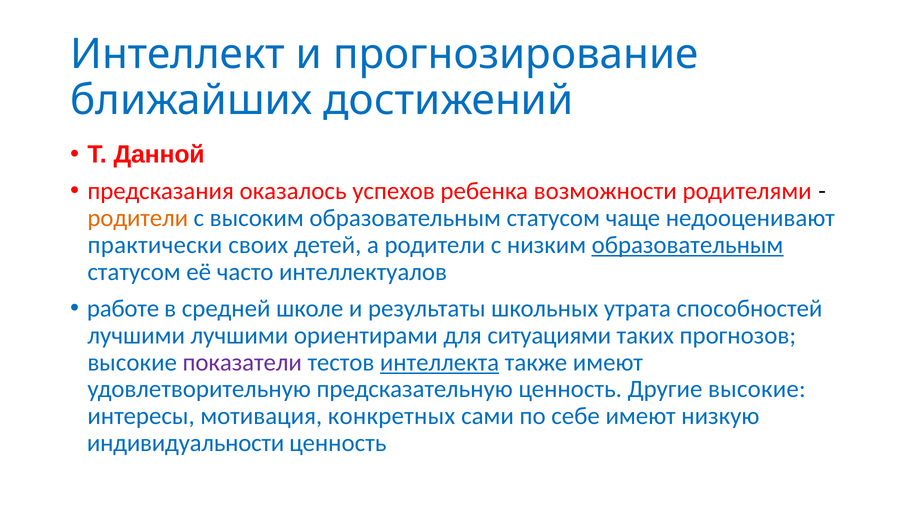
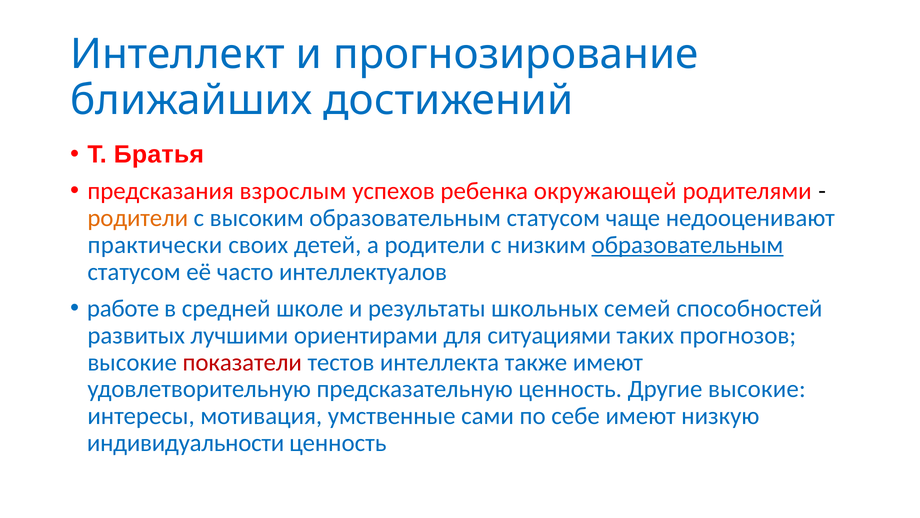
Данной: Данной -> Братья
оказалось: оказалось -> взрослым
возможности: возможности -> окружающей
утрата: утрата -> семей
лучшими at (136, 335): лучшими -> развитых
показатели colour: purple -> red
интеллекта underline: present -> none
конкретных: конкретных -> умственные
